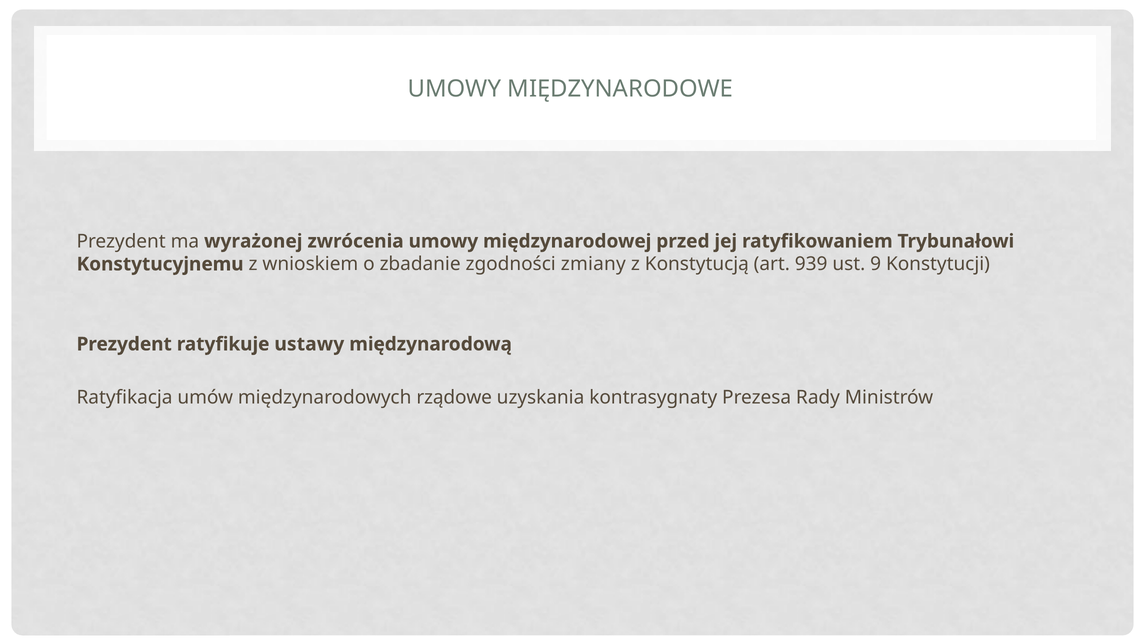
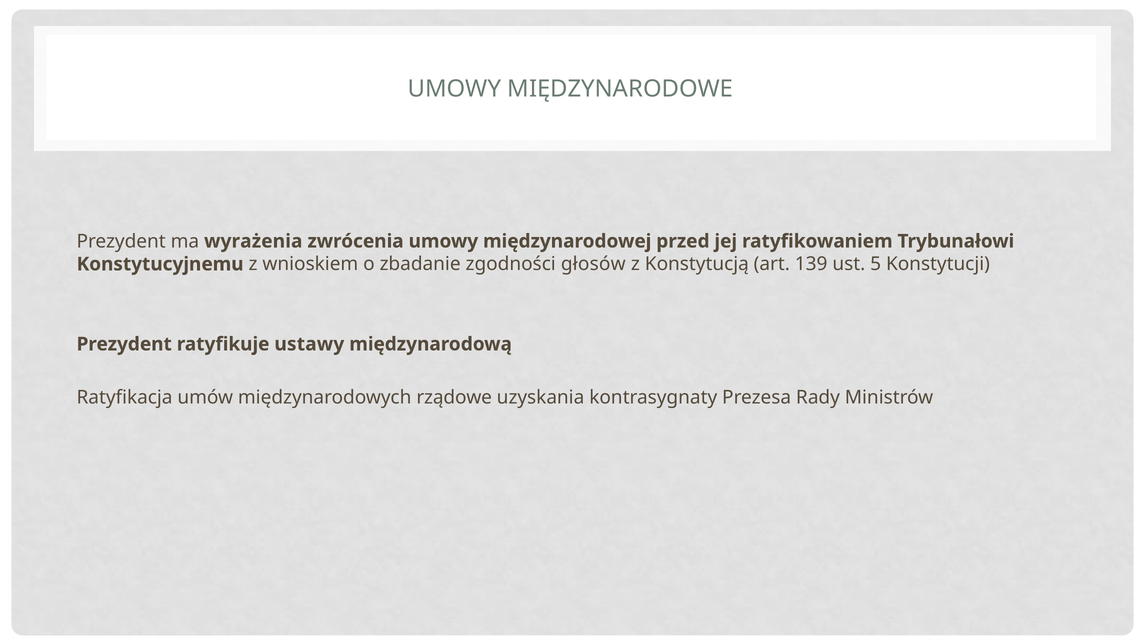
wyrażonej: wyrażonej -> wyrażenia
zmiany: zmiany -> głosów
939: 939 -> 139
9: 9 -> 5
